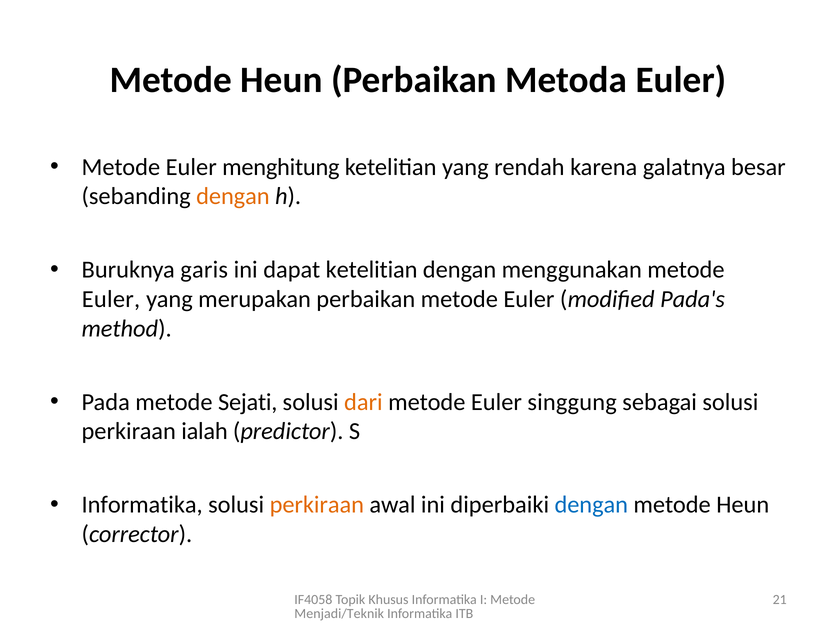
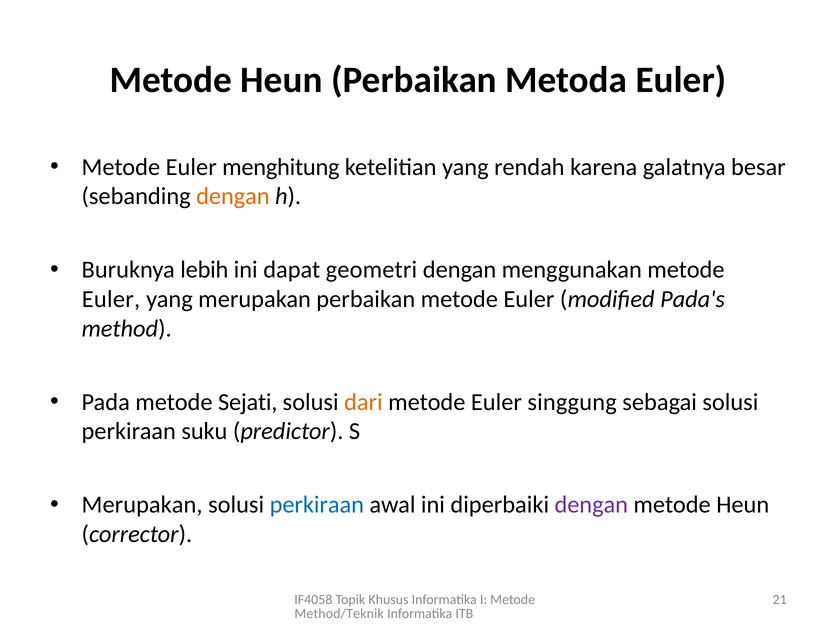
garis: garis -> lebih
dapat ketelitian: ketelitian -> geometri
ialah: ialah -> suku
Informatika at (142, 505): Informatika -> Merupakan
perkiraan at (317, 505) colour: orange -> blue
dengan at (591, 505) colour: blue -> purple
Menjadi/Teknik: Menjadi/Teknik -> Method/Teknik
